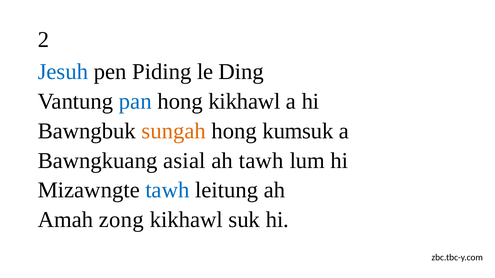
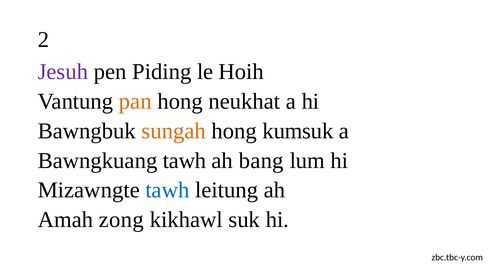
Jesuh colour: blue -> purple
Ding: Ding -> Hoih
pan colour: blue -> orange
hong kikhawl: kikhawl -> neukhat
Bawngkuang asial: asial -> tawh
ah tawh: tawh -> bang
